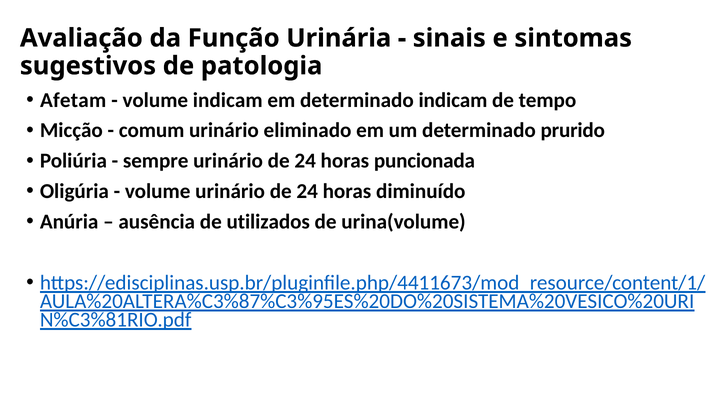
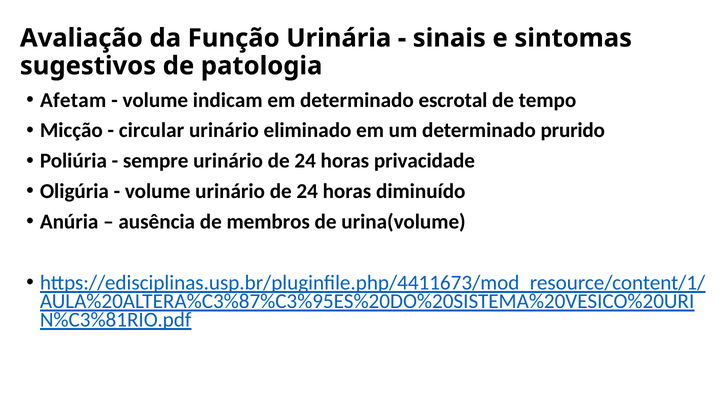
determinado indicam: indicam -> escrotal
comum: comum -> circular
puncionada: puncionada -> privacidade
utilizados: utilizados -> membros
